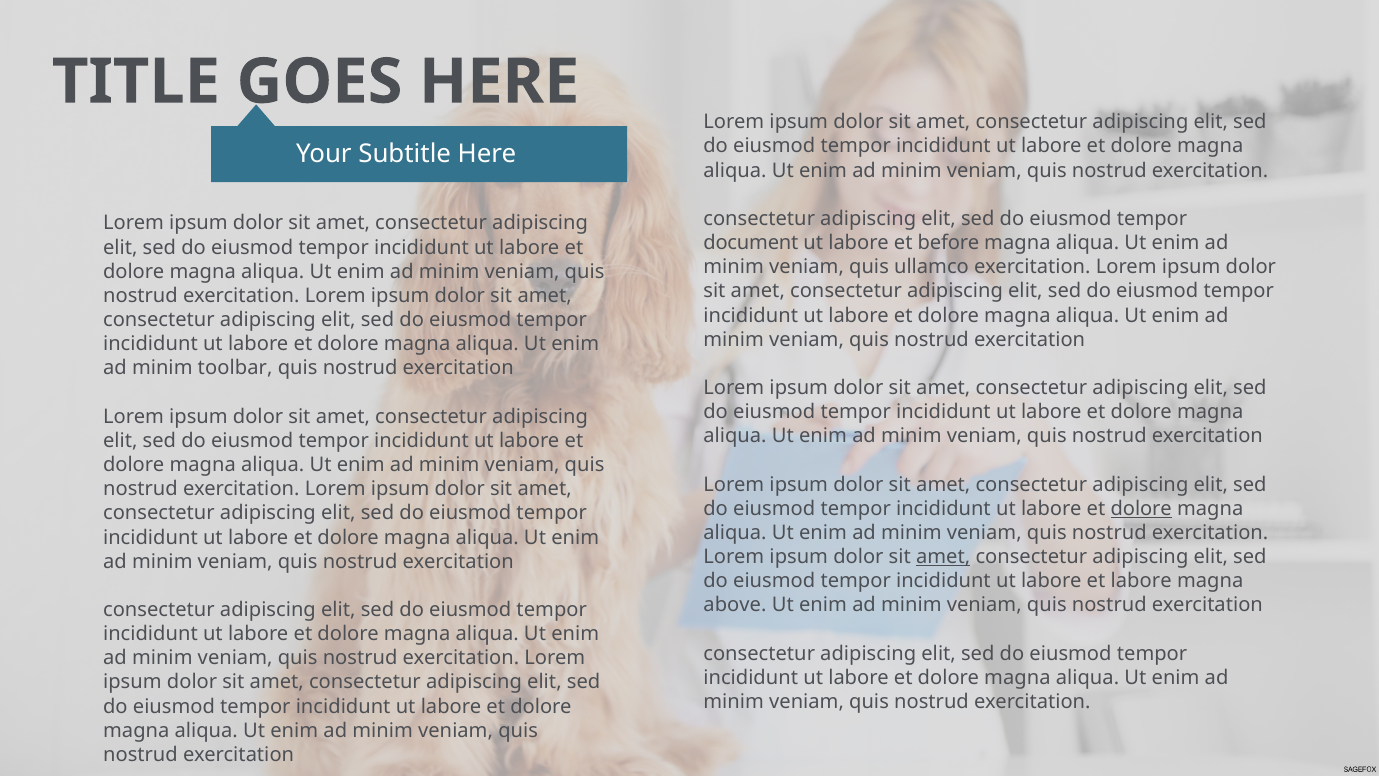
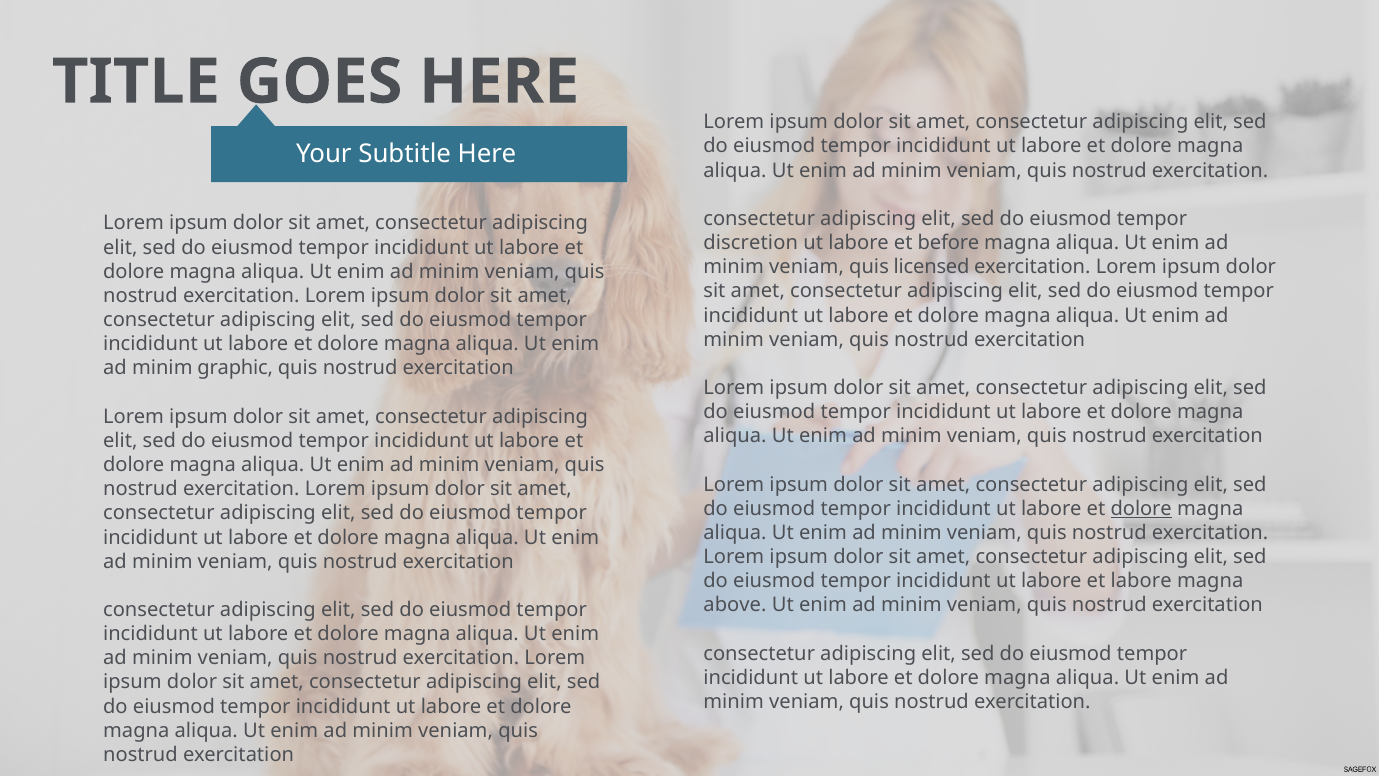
document: document -> discretion
ullamco: ullamco -> licensed
toolbar: toolbar -> graphic
amet at (943, 557) underline: present -> none
